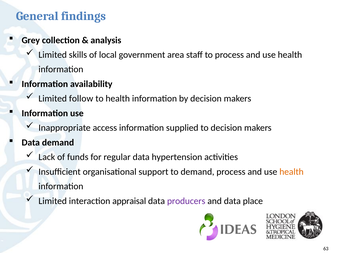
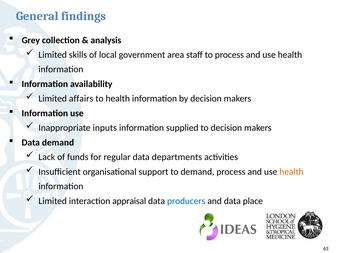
follow: follow -> affairs
access: access -> inputs
hypertension: hypertension -> departments
producers colour: purple -> blue
